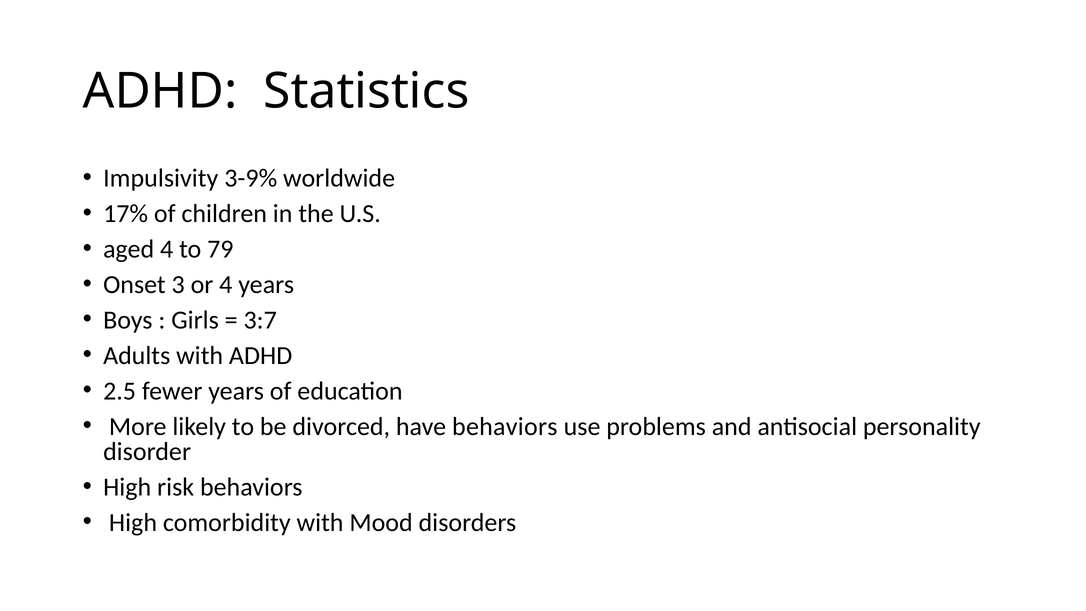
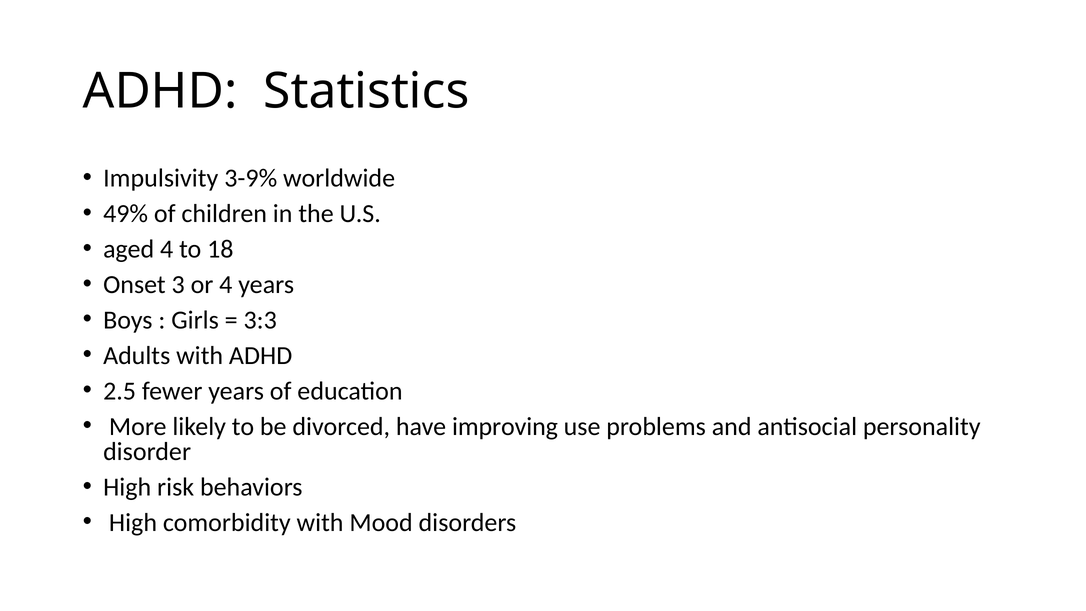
17%: 17% -> 49%
79: 79 -> 18
3:7: 3:7 -> 3:3
have behaviors: behaviors -> improving
